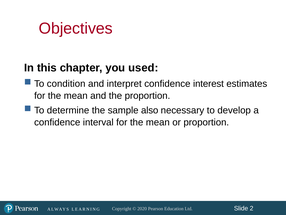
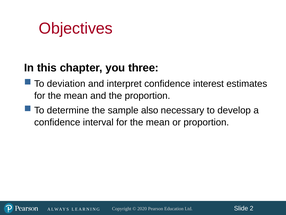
used: used -> three
condition: condition -> deviation
